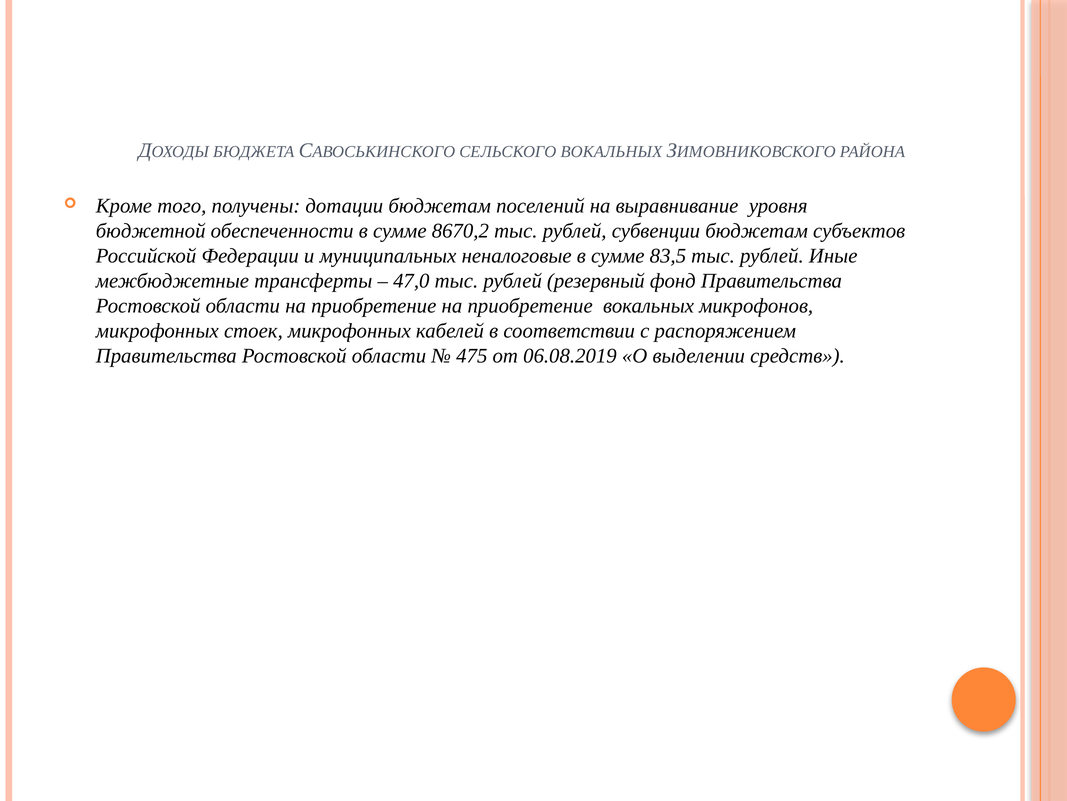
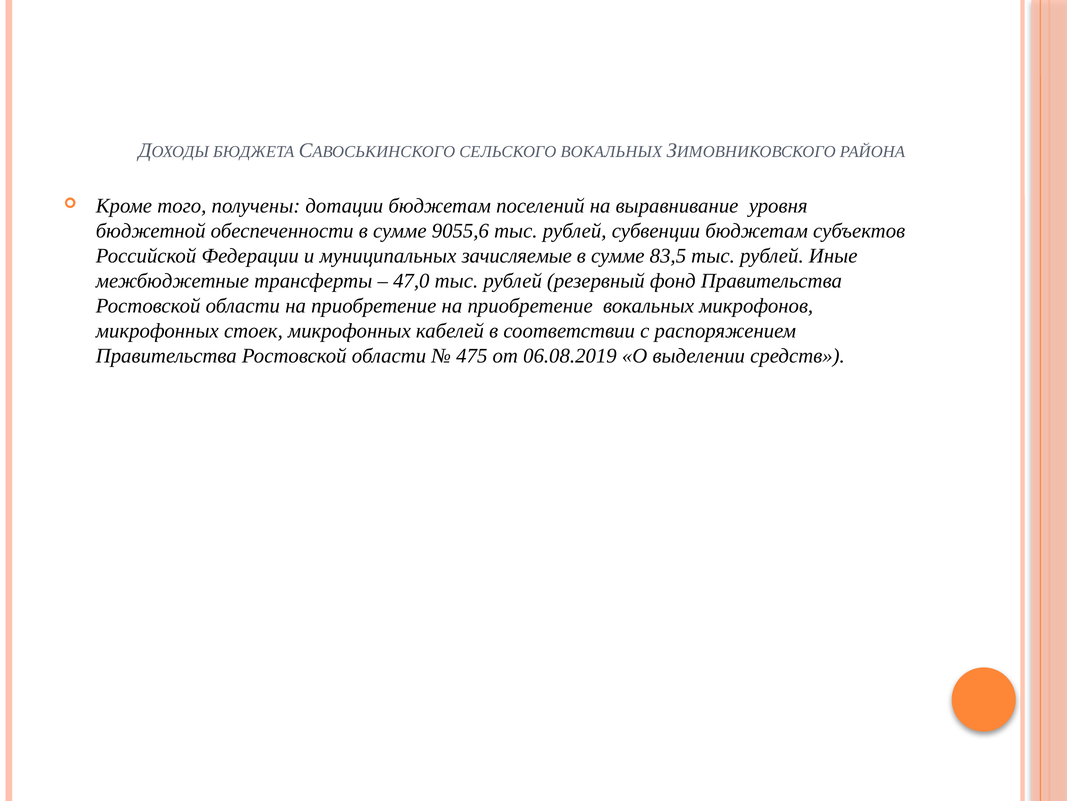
8670,2: 8670,2 -> 9055,6
неналоговые: неналоговые -> зачисляемые
